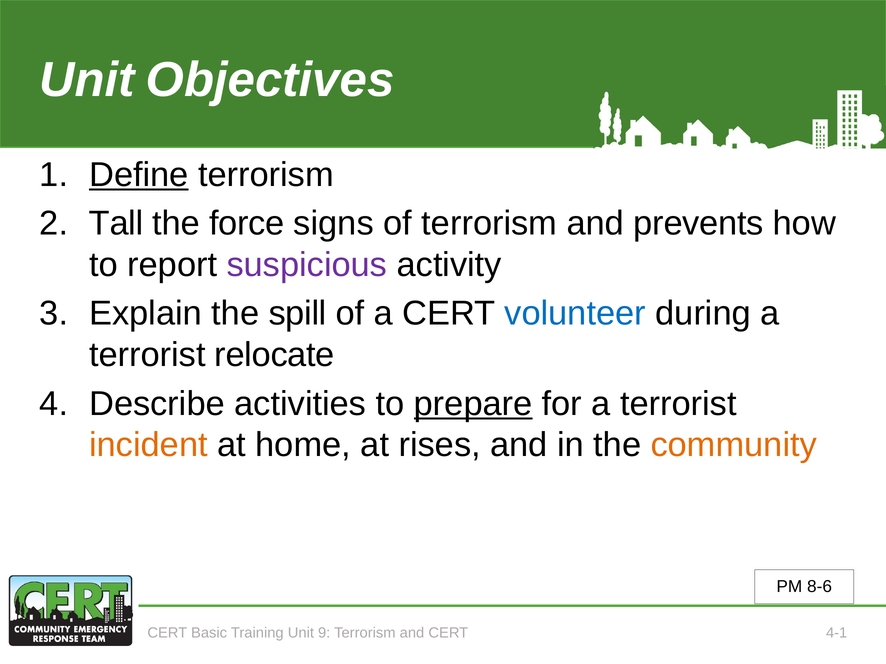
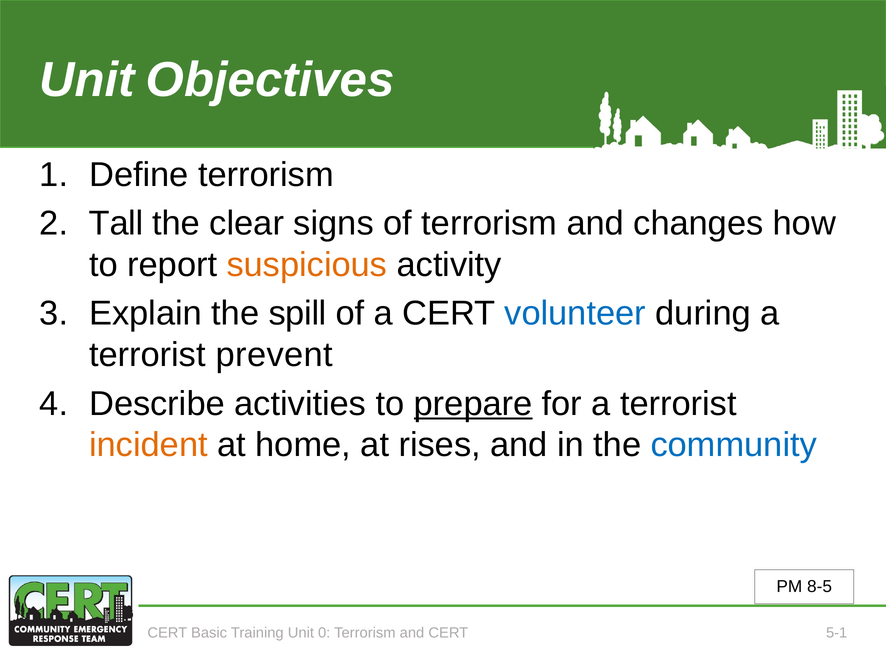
Define underline: present -> none
force: force -> clear
prevents: prevents -> changes
suspicious colour: purple -> orange
relocate: relocate -> prevent
community colour: orange -> blue
8-6: 8-6 -> 8-5
9: 9 -> 0
4-1: 4-1 -> 5-1
